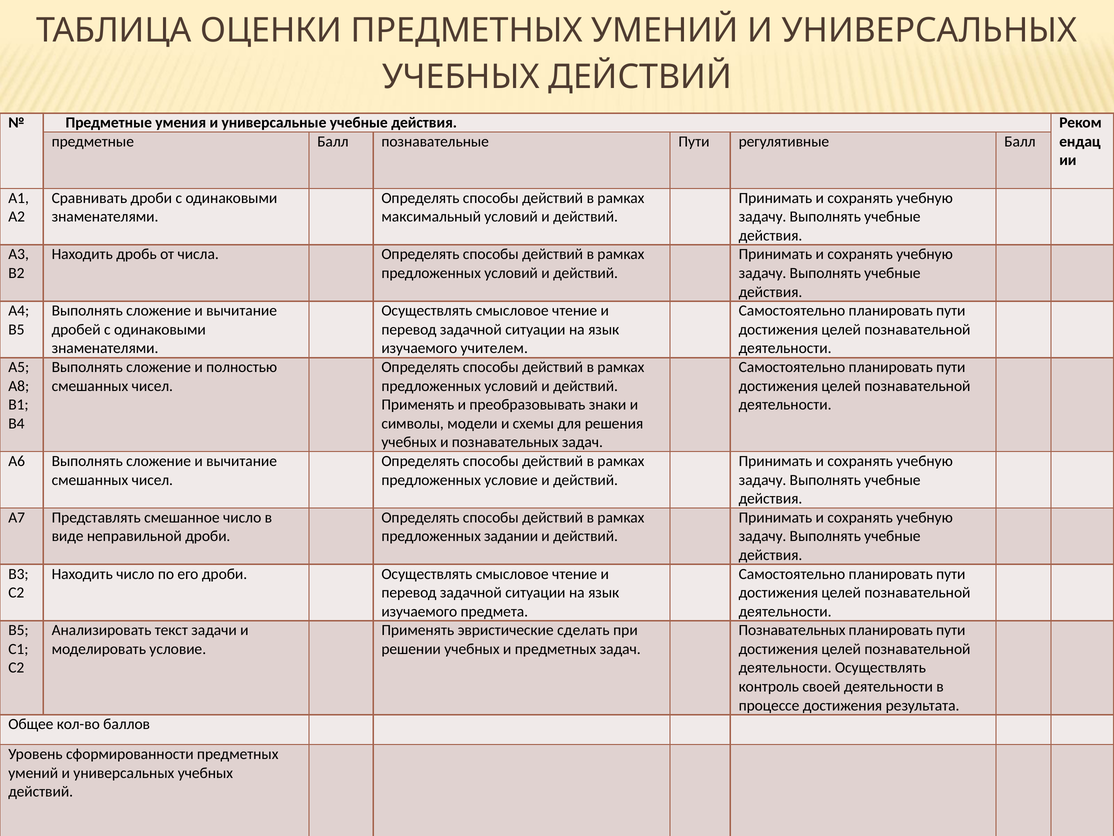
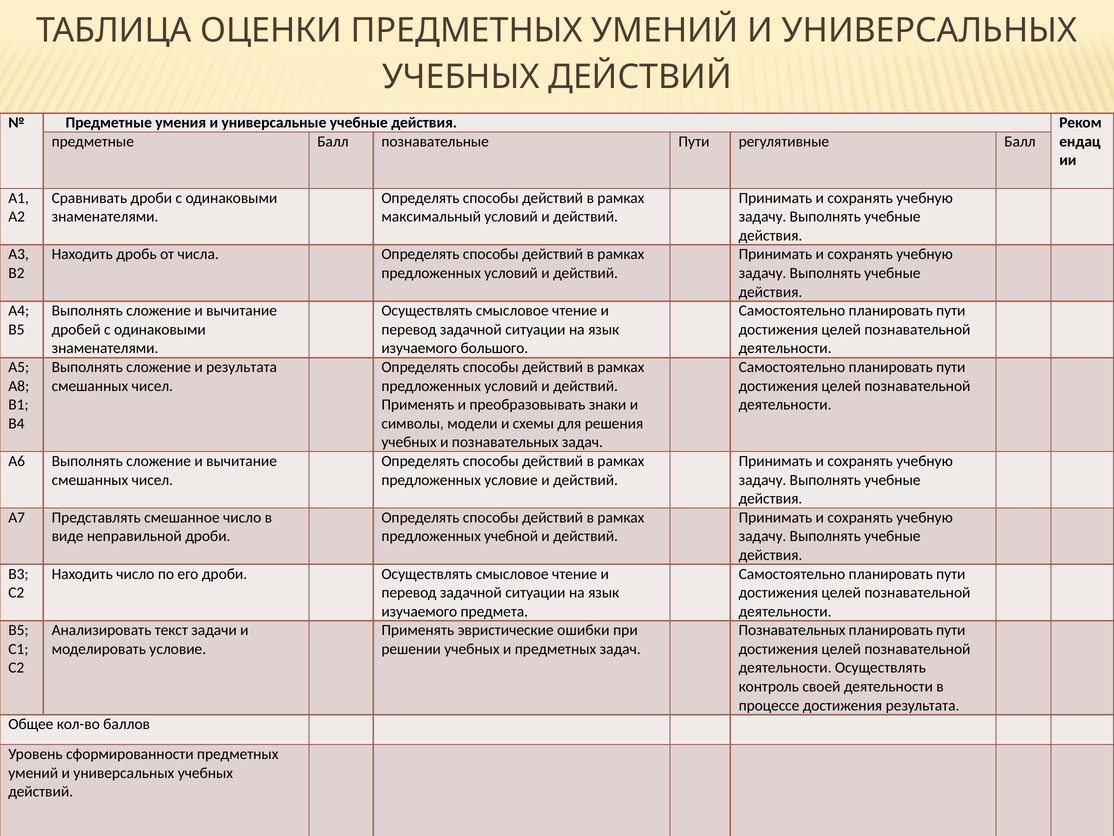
учителем: учителем -> большого
и полностью: полностью -> результата
задании: задании -> учебной
сделать: сделать -> ошибки
